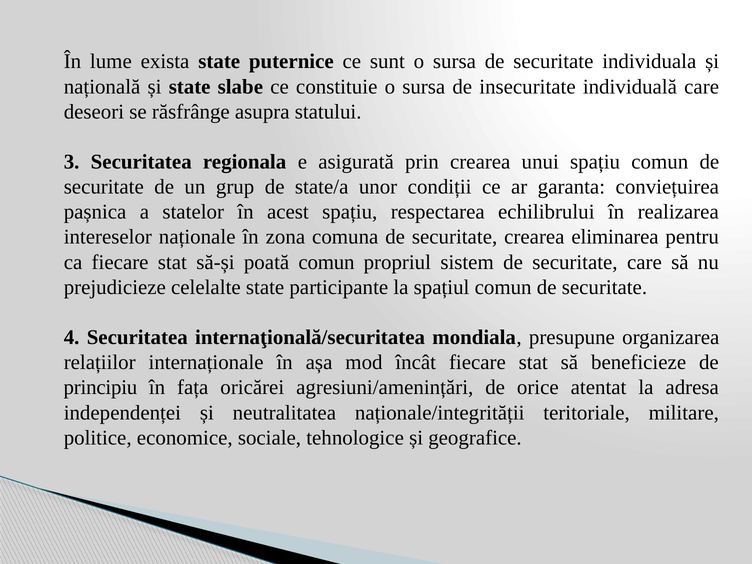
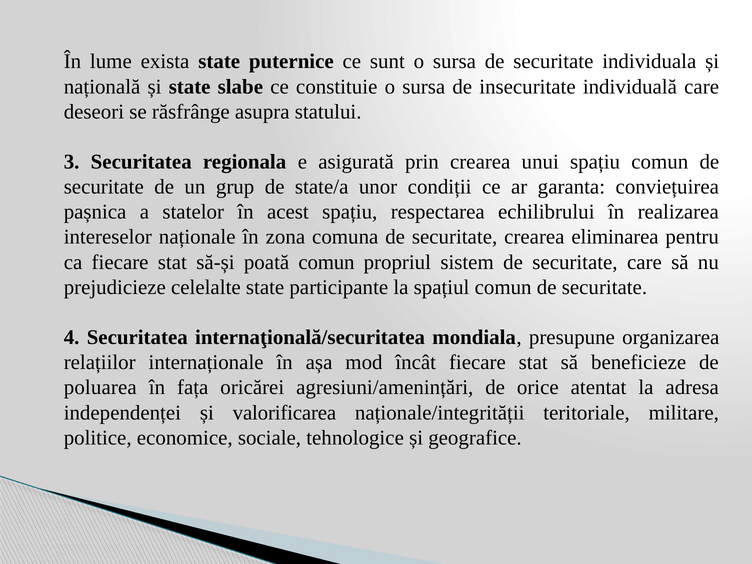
principiu: principiu -> poluarea
neutralitatea: neutralitatea -> valorificarea
